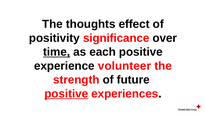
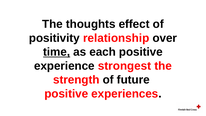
significance: significance -> relationship
volunteer: volunteer -> strongest
positive at (66, 94) underline: present -> none
